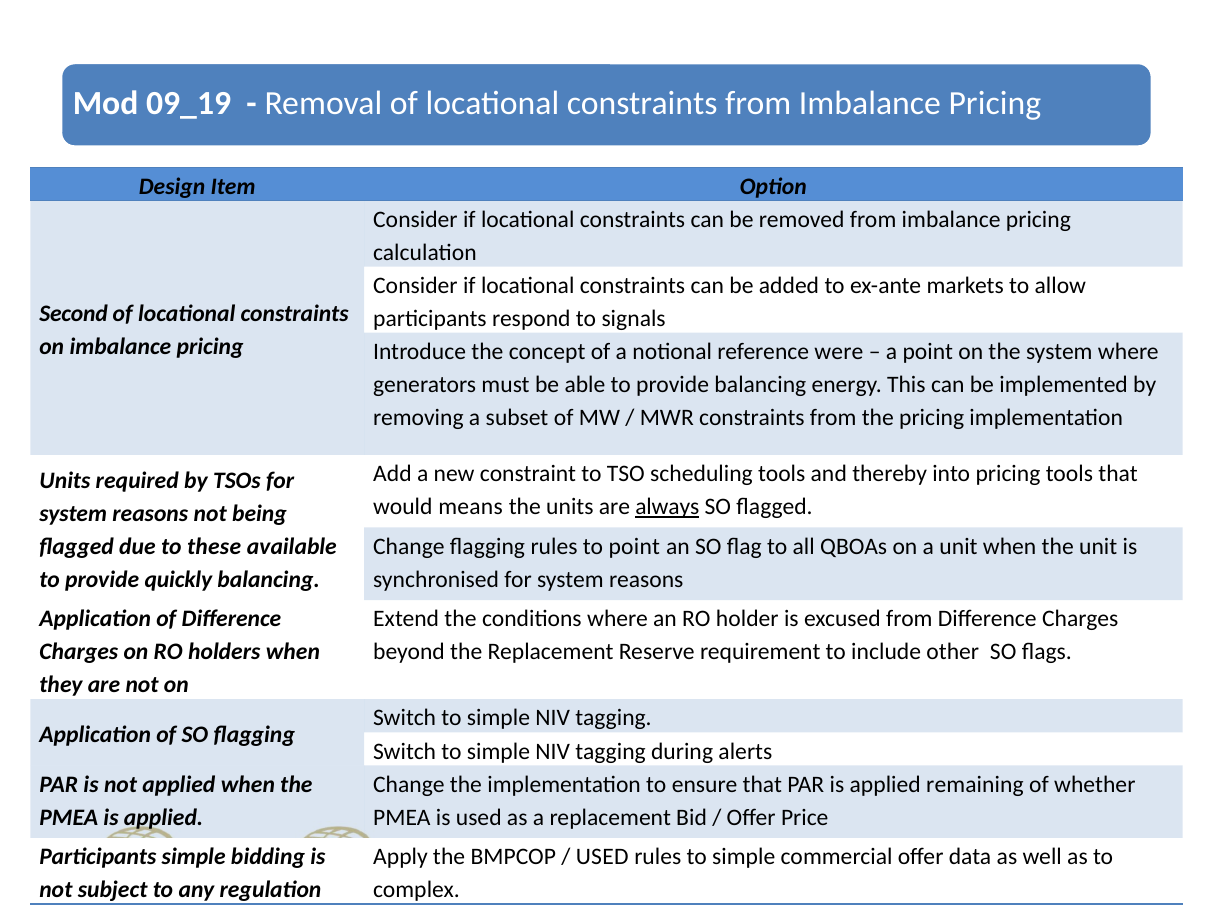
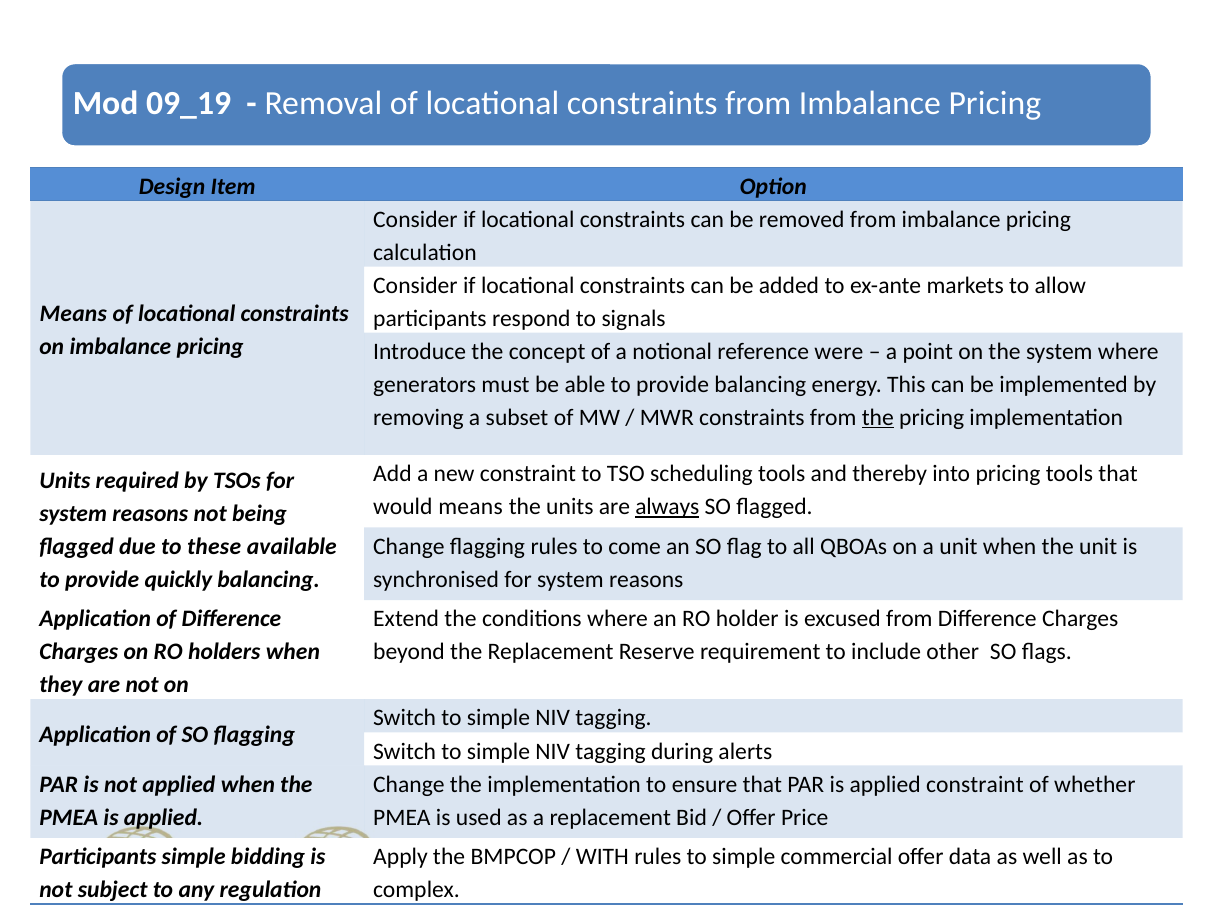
Second at (73, 313): Second -> Means
the at (878, 417) underline: none -> present
to point: point -> come
applied remaining: remaining -> constraint
USED at (602, 857): USED -> WITH
